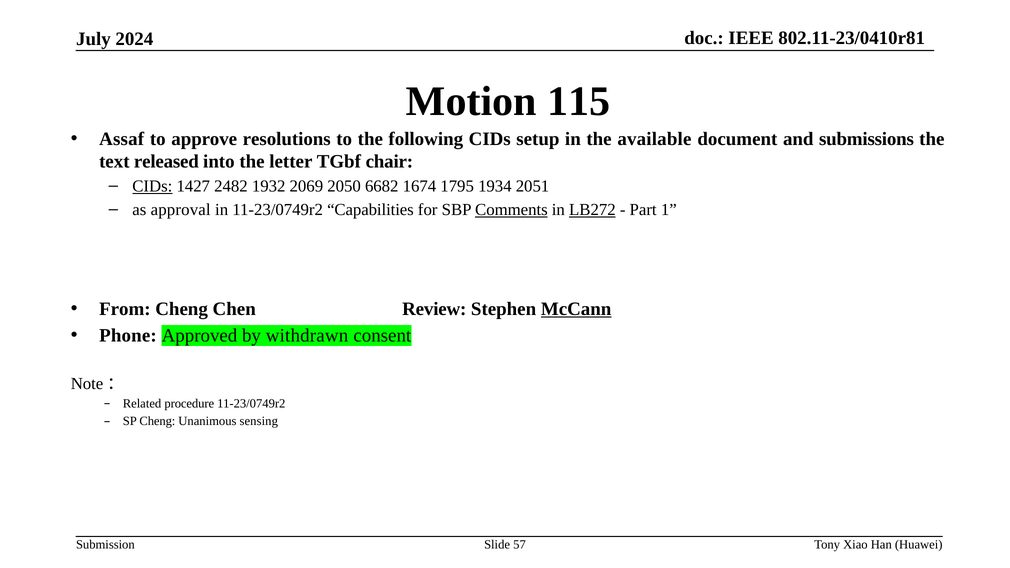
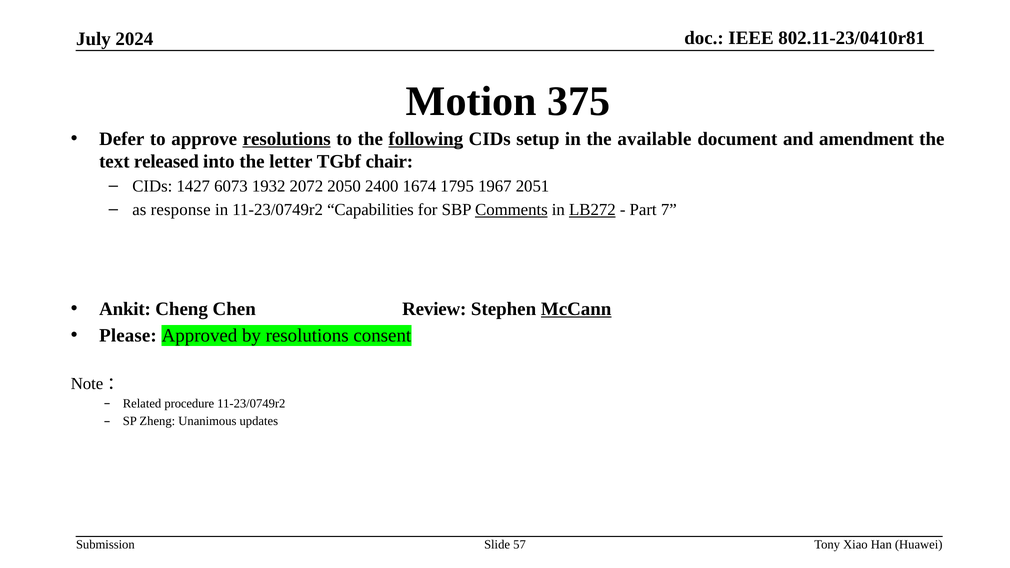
115: 115 -> 375
Assaf: Assaf -> Defer
resolutions at (287, 139) underline: none -> present
following underline: none -> present
submissions: submissions -> amendment
CIDs at (152, 186) underline: present -> none
2482: 2482 -> 6073
2069: 2069 -> 2072
6682: 6682 -> 2400
1934: 1934 -> 1967
approval: approval -> response
1: 1 -> 7
From: From -> Ankit
Phone: Phone -> Please
by withdrawn: withdrawn -> resolutions
SP Cheng: Cheng -> Zheng
sensing: sensing -> updates
